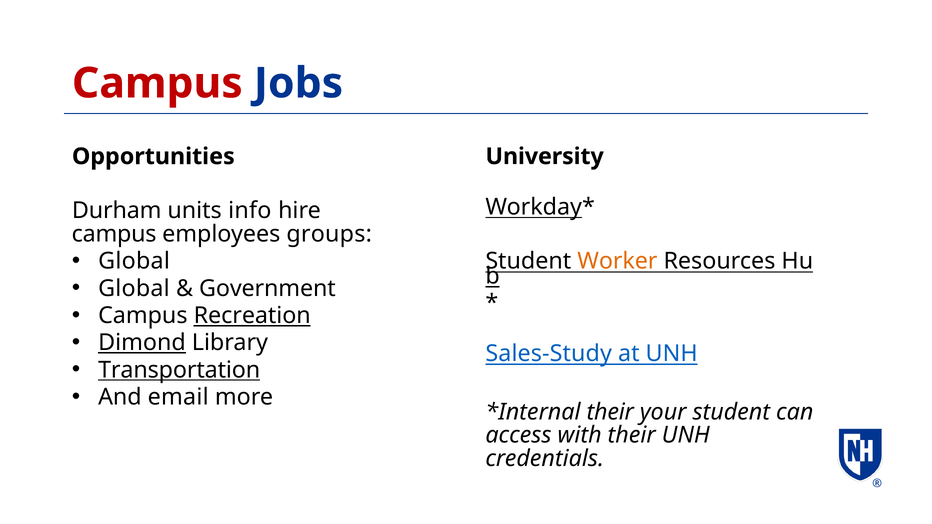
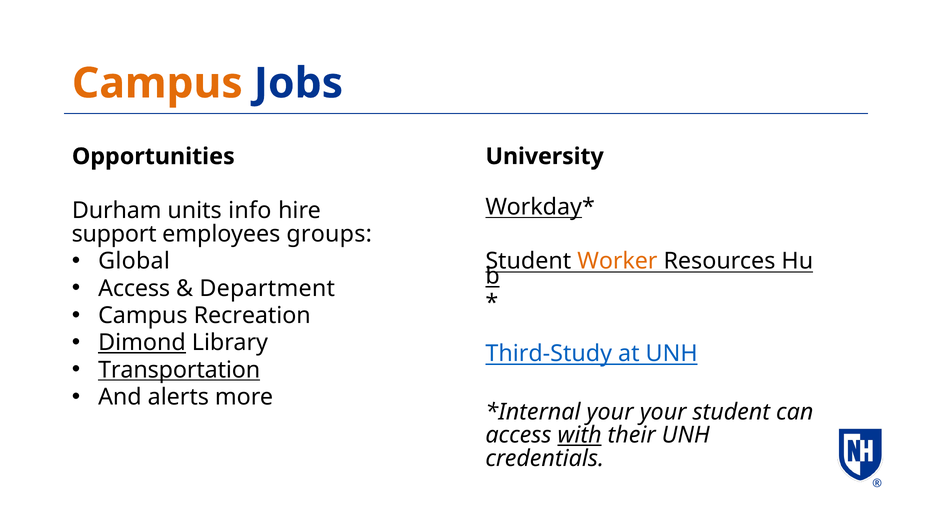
Campus at (157, 83) colour: red -> orange
campus at (114, 234): campus -> support
Global at (134, 289): Global -> Access
Government: Government -> Department
Recreation underline: present -> none
Sales-Study: Sales-Study -> Third-Study
email: email -> alerts
their at (610, 412): their -> your
with underline: none -> present
